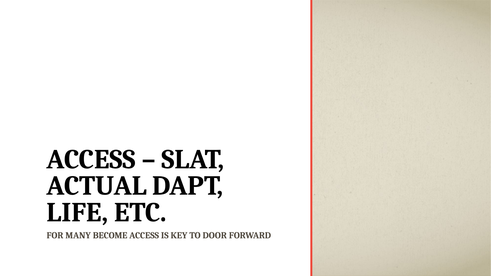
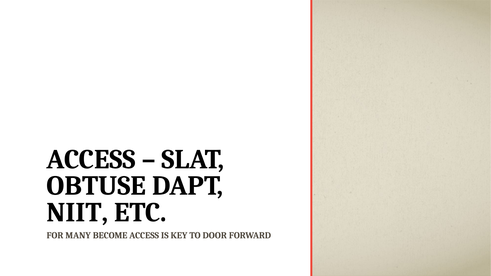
ACTUAL: ACTUAL -> OBTUSE
LIFE: LIFE -> NIIT
